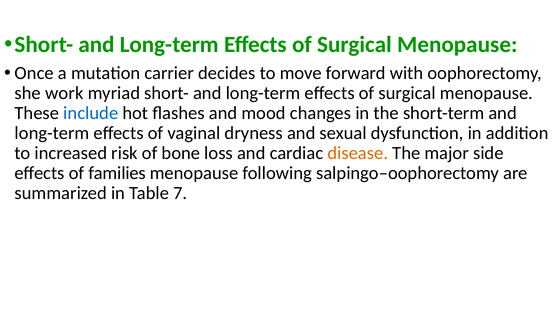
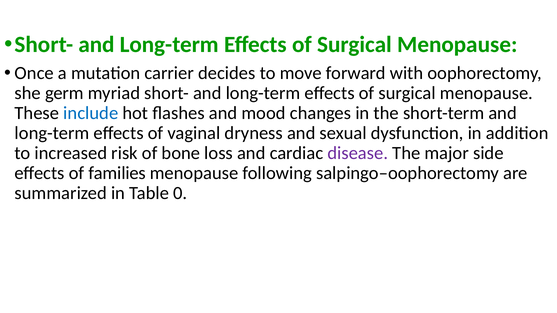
work: work -> germ
disease colour: orange -> purple
7: 7 -> 0
